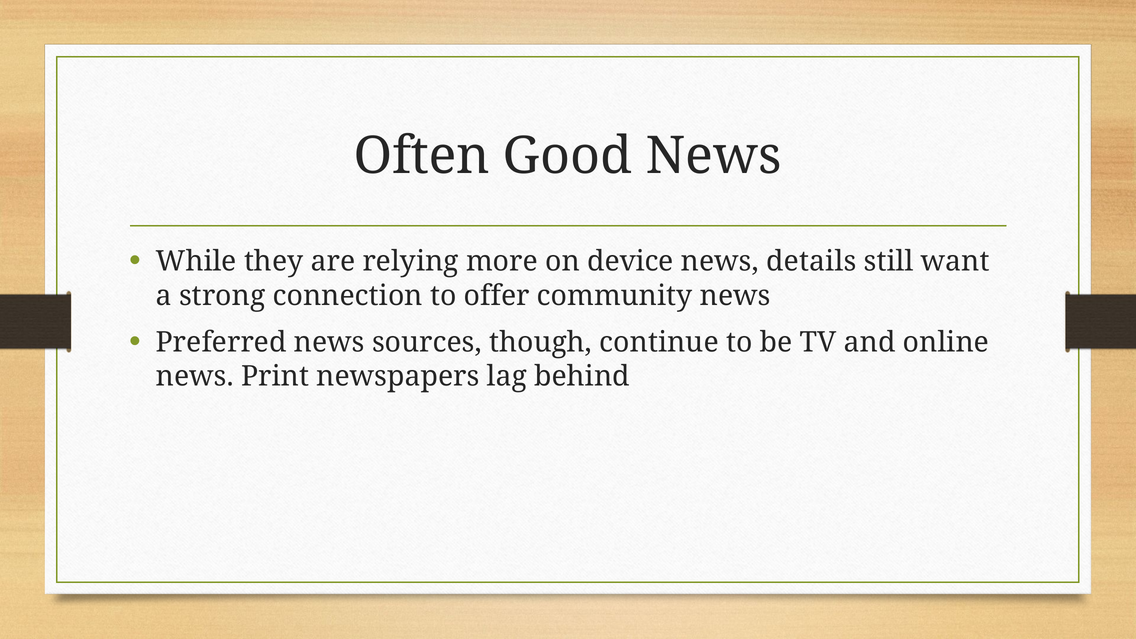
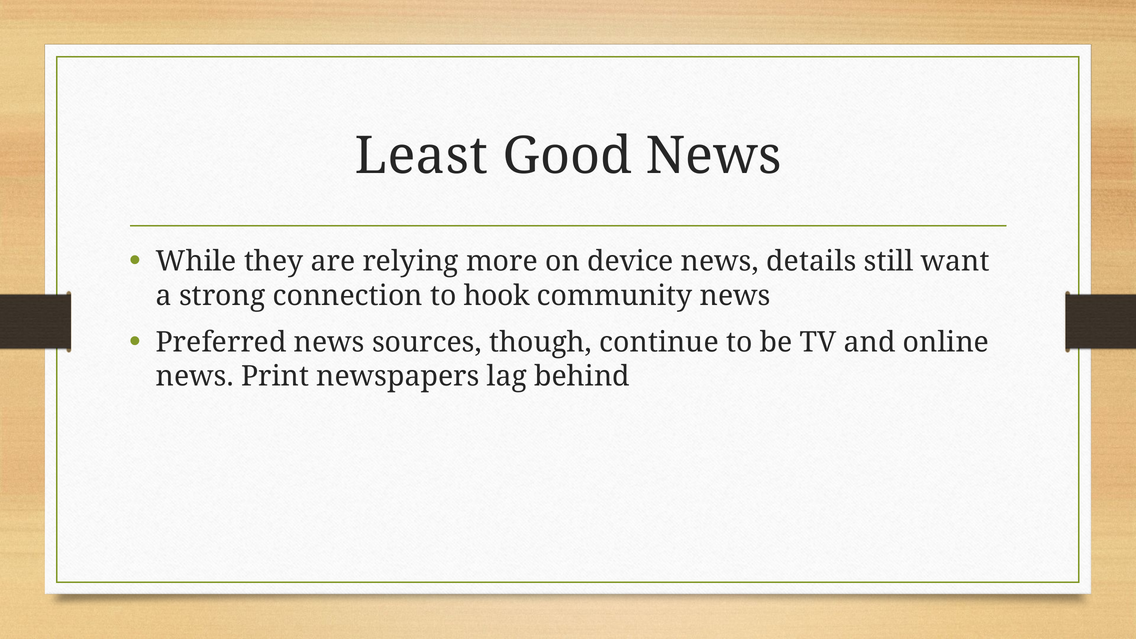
Often: Often -> Least
offer: offer -> hook
